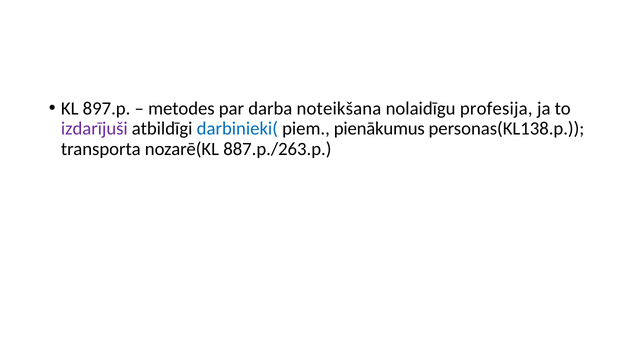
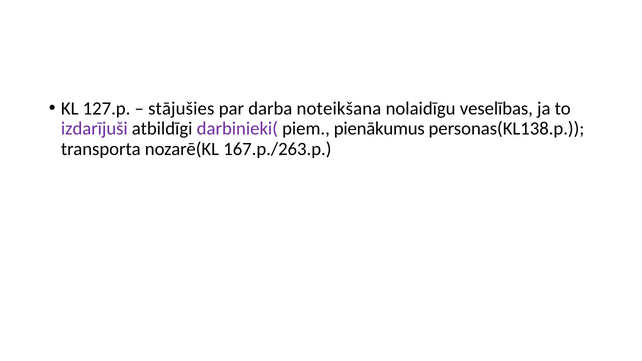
897.p: 897.p -> 127.p
metodes: metodes -> stājušies
profesija: profesija -> veselības
darbinieki( colour: blue -> purple
887.p./263.p: 887.p./263.p -> 167.p./263.p
